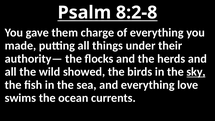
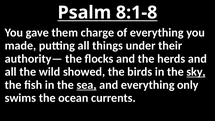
8:2-8: 8:2-8 -> 8:1-8
sea underline: none -> present
love: love -> only
